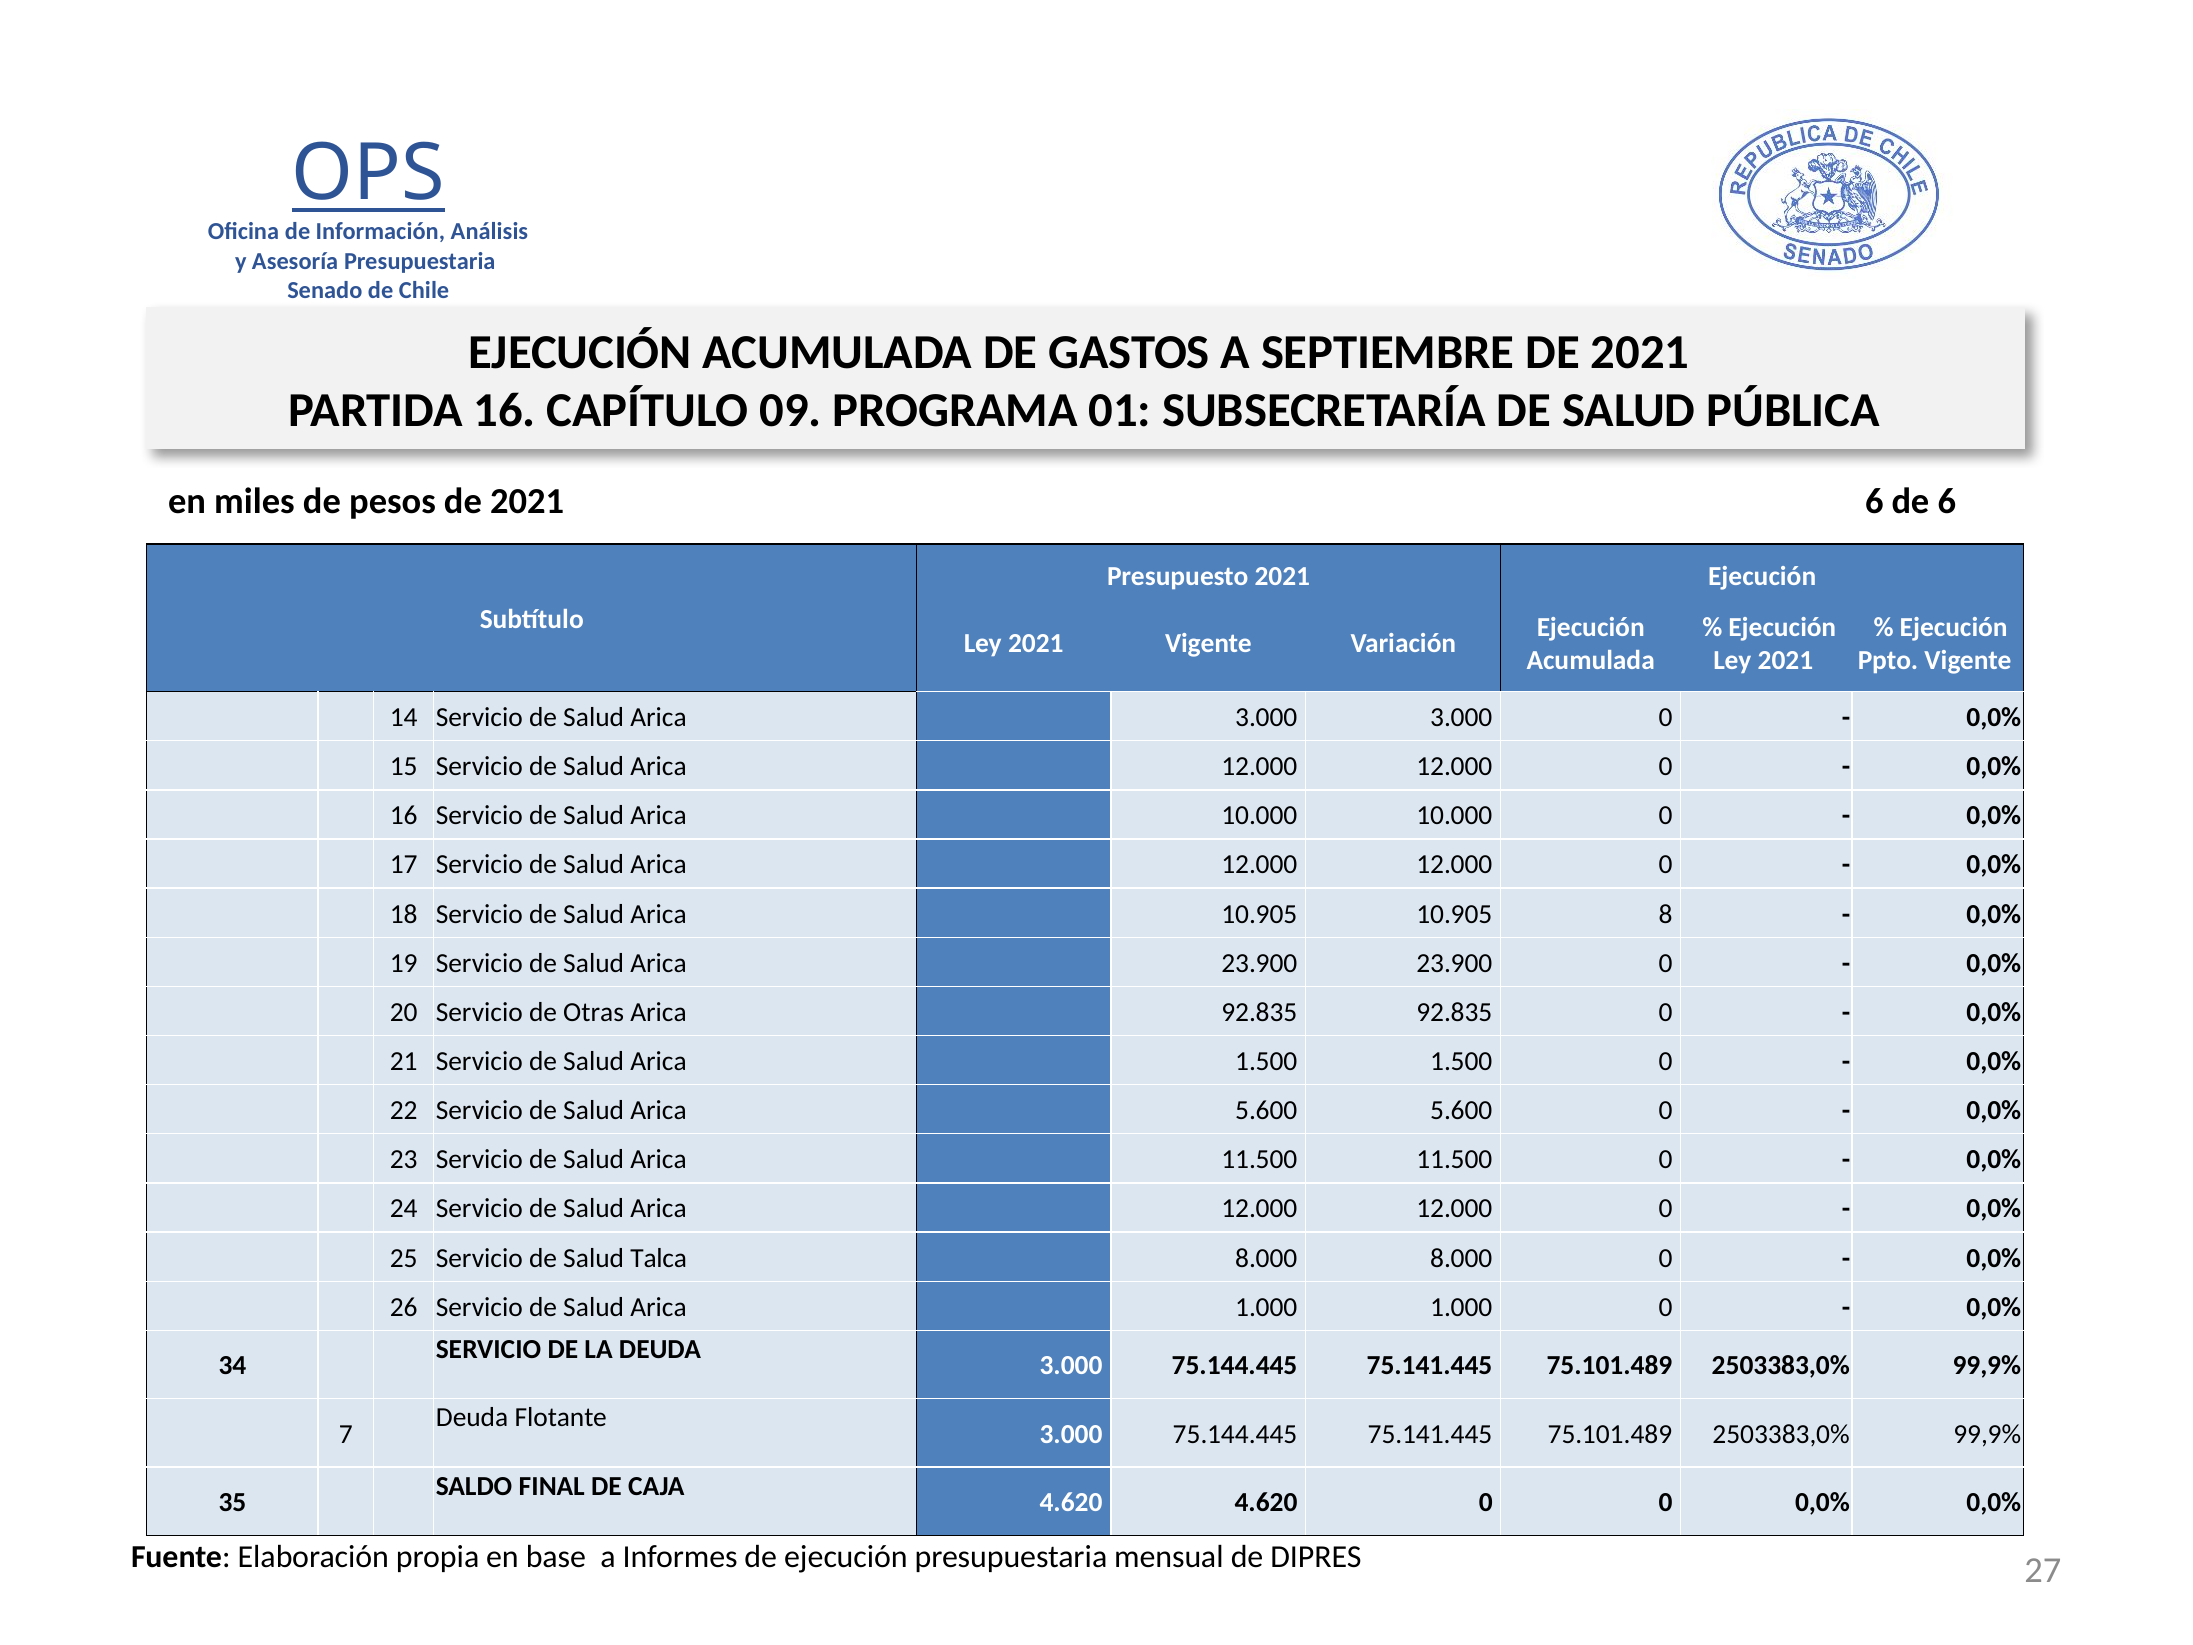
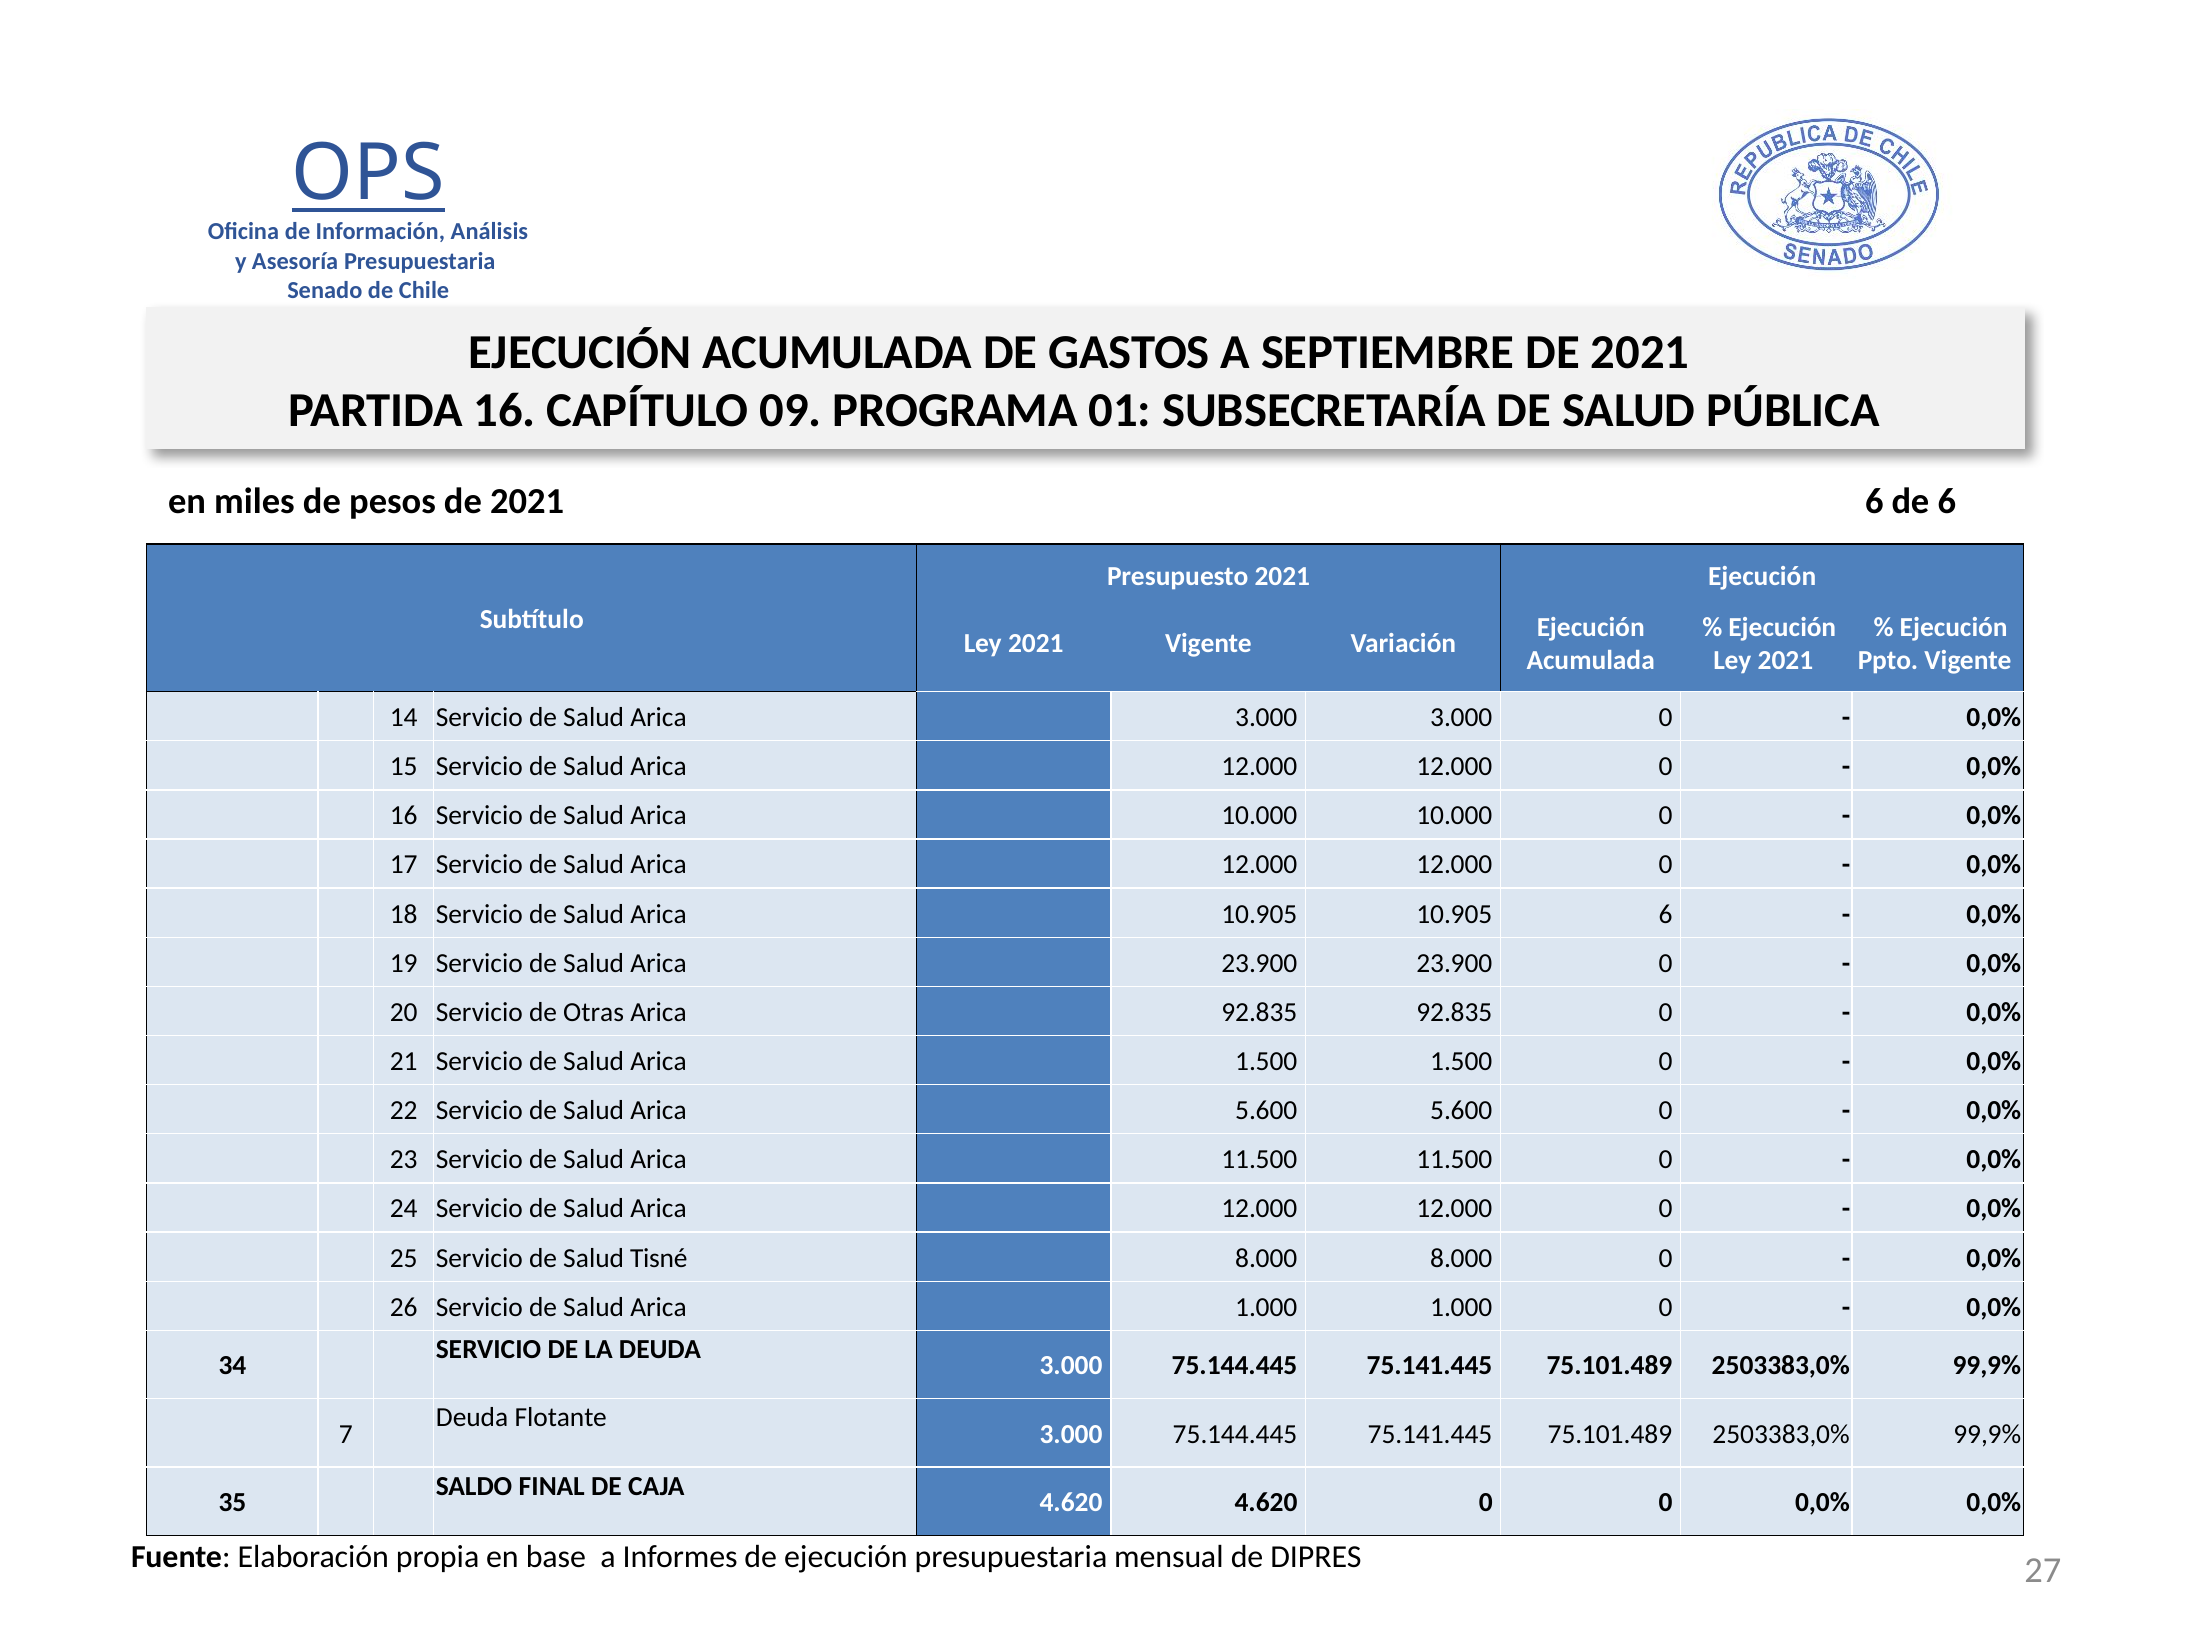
10.905 8: 8 -> 6
Talca: Talca -> Tisné
